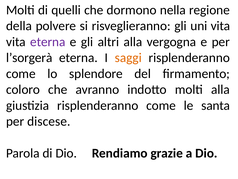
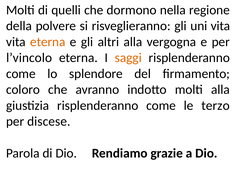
eterna at (48, 42) colour: purple -> orange
l’sorgerà: l’sorgerà -> l’vincolo
santa: santa -> terzo
